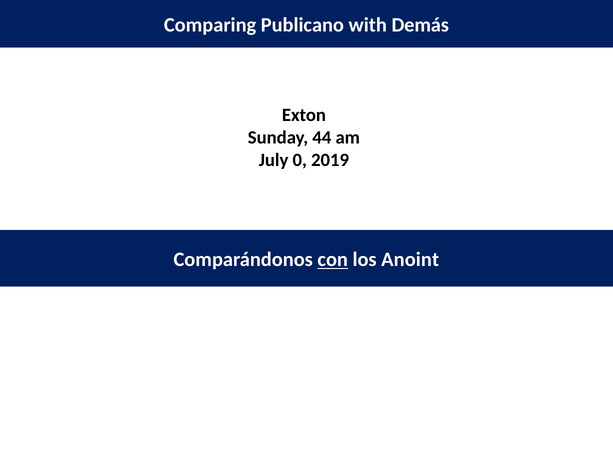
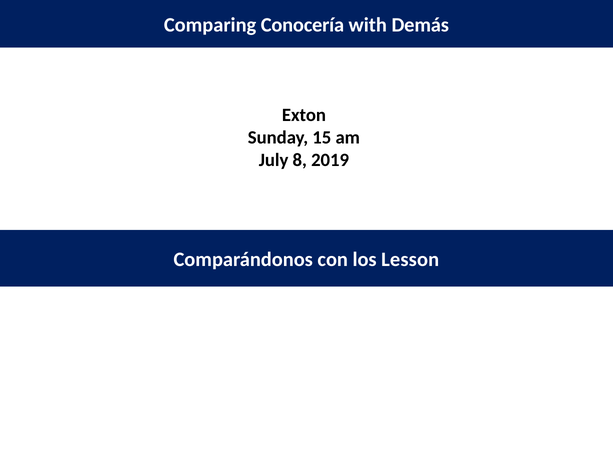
Publicano: Publicano -> Conocería
44: 44 -> 15
0: 0 -> 8
con underline: present -> none
Anoint: Anoint -> Lesson
